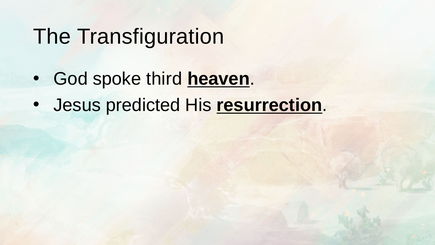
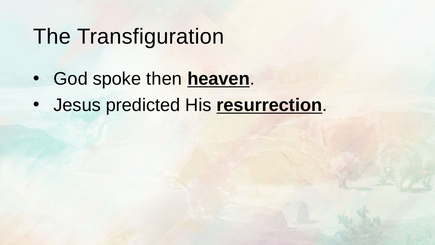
third: third -> then
